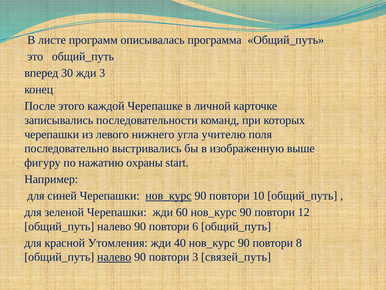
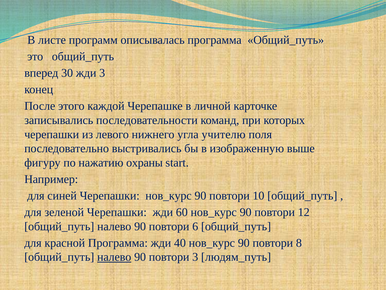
нов_курс at (169, 195) underline: present -> none
красной Утомления: Утомления -> Программа
связей_путь: связей_путь -> людям_путь
